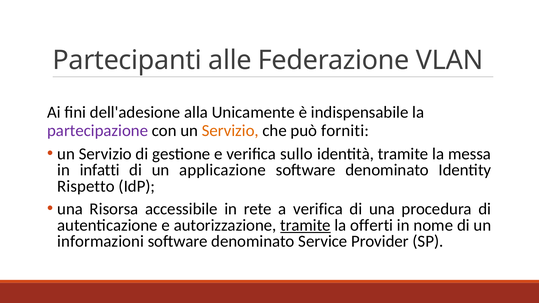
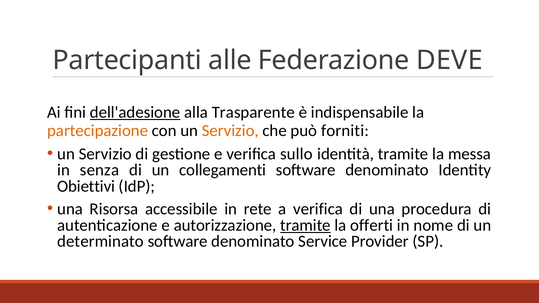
VLAN: VLAN -> DEVE
dell'adesione underline: none -> present
Unicamente: Unicamente -> Trasparente
partecipazione colour: purple -> orange
infatti: infatti -> senza
applicazione: applicazione -> collegamenti
Rispetto: Rispetto -> Obiettivi
informazioni: informazioni -> determinato
